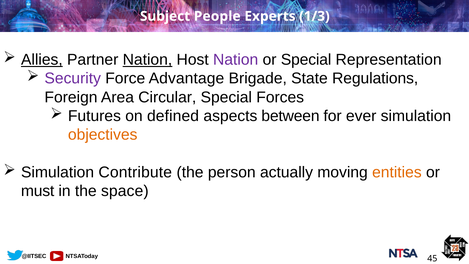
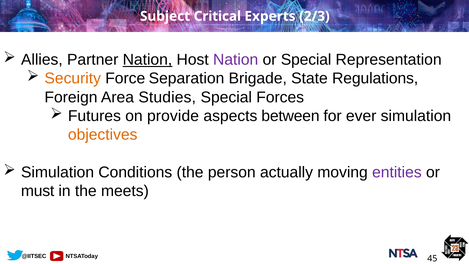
People: People -> Critical
1/3: 1/3 -> 2/3
Allies underline: present -> none
Security colour: purple -> orange
Advantage: Advantage -> Separation
Circular: Circular -> Studies
defined: defined -> provide
Contribute: Contribute -> Conditions
entities colour: orange -> purple
space: space -> meets
